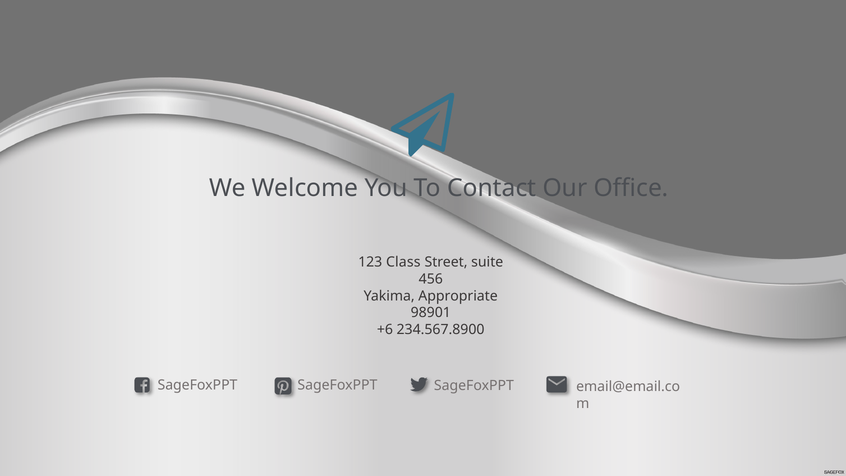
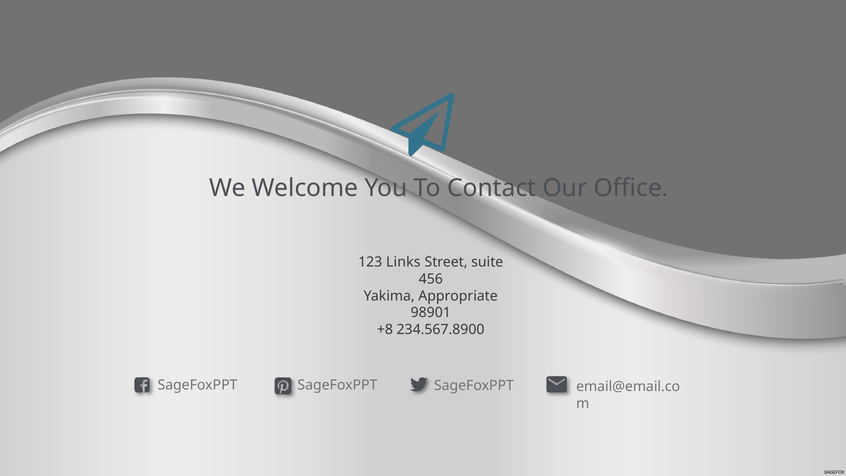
Class: Class -> Links
+6: +6 -> +8
